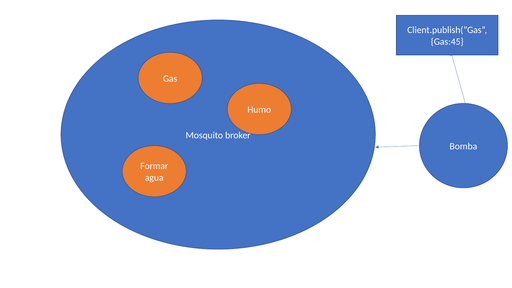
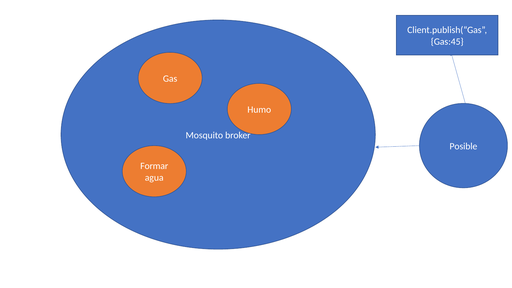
Bomba: Bomba -> Posible
